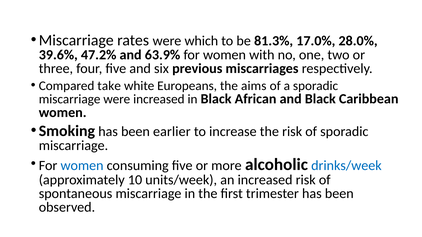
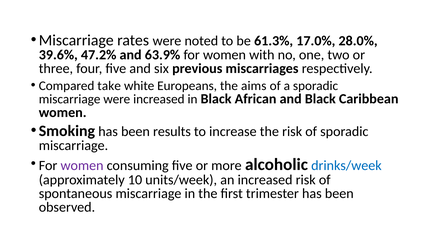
which: which -> noted
81.3%: 81.3% -> 61.3%
earlier: earlier -> results
women at (82, 166) colour: blue -> purple
